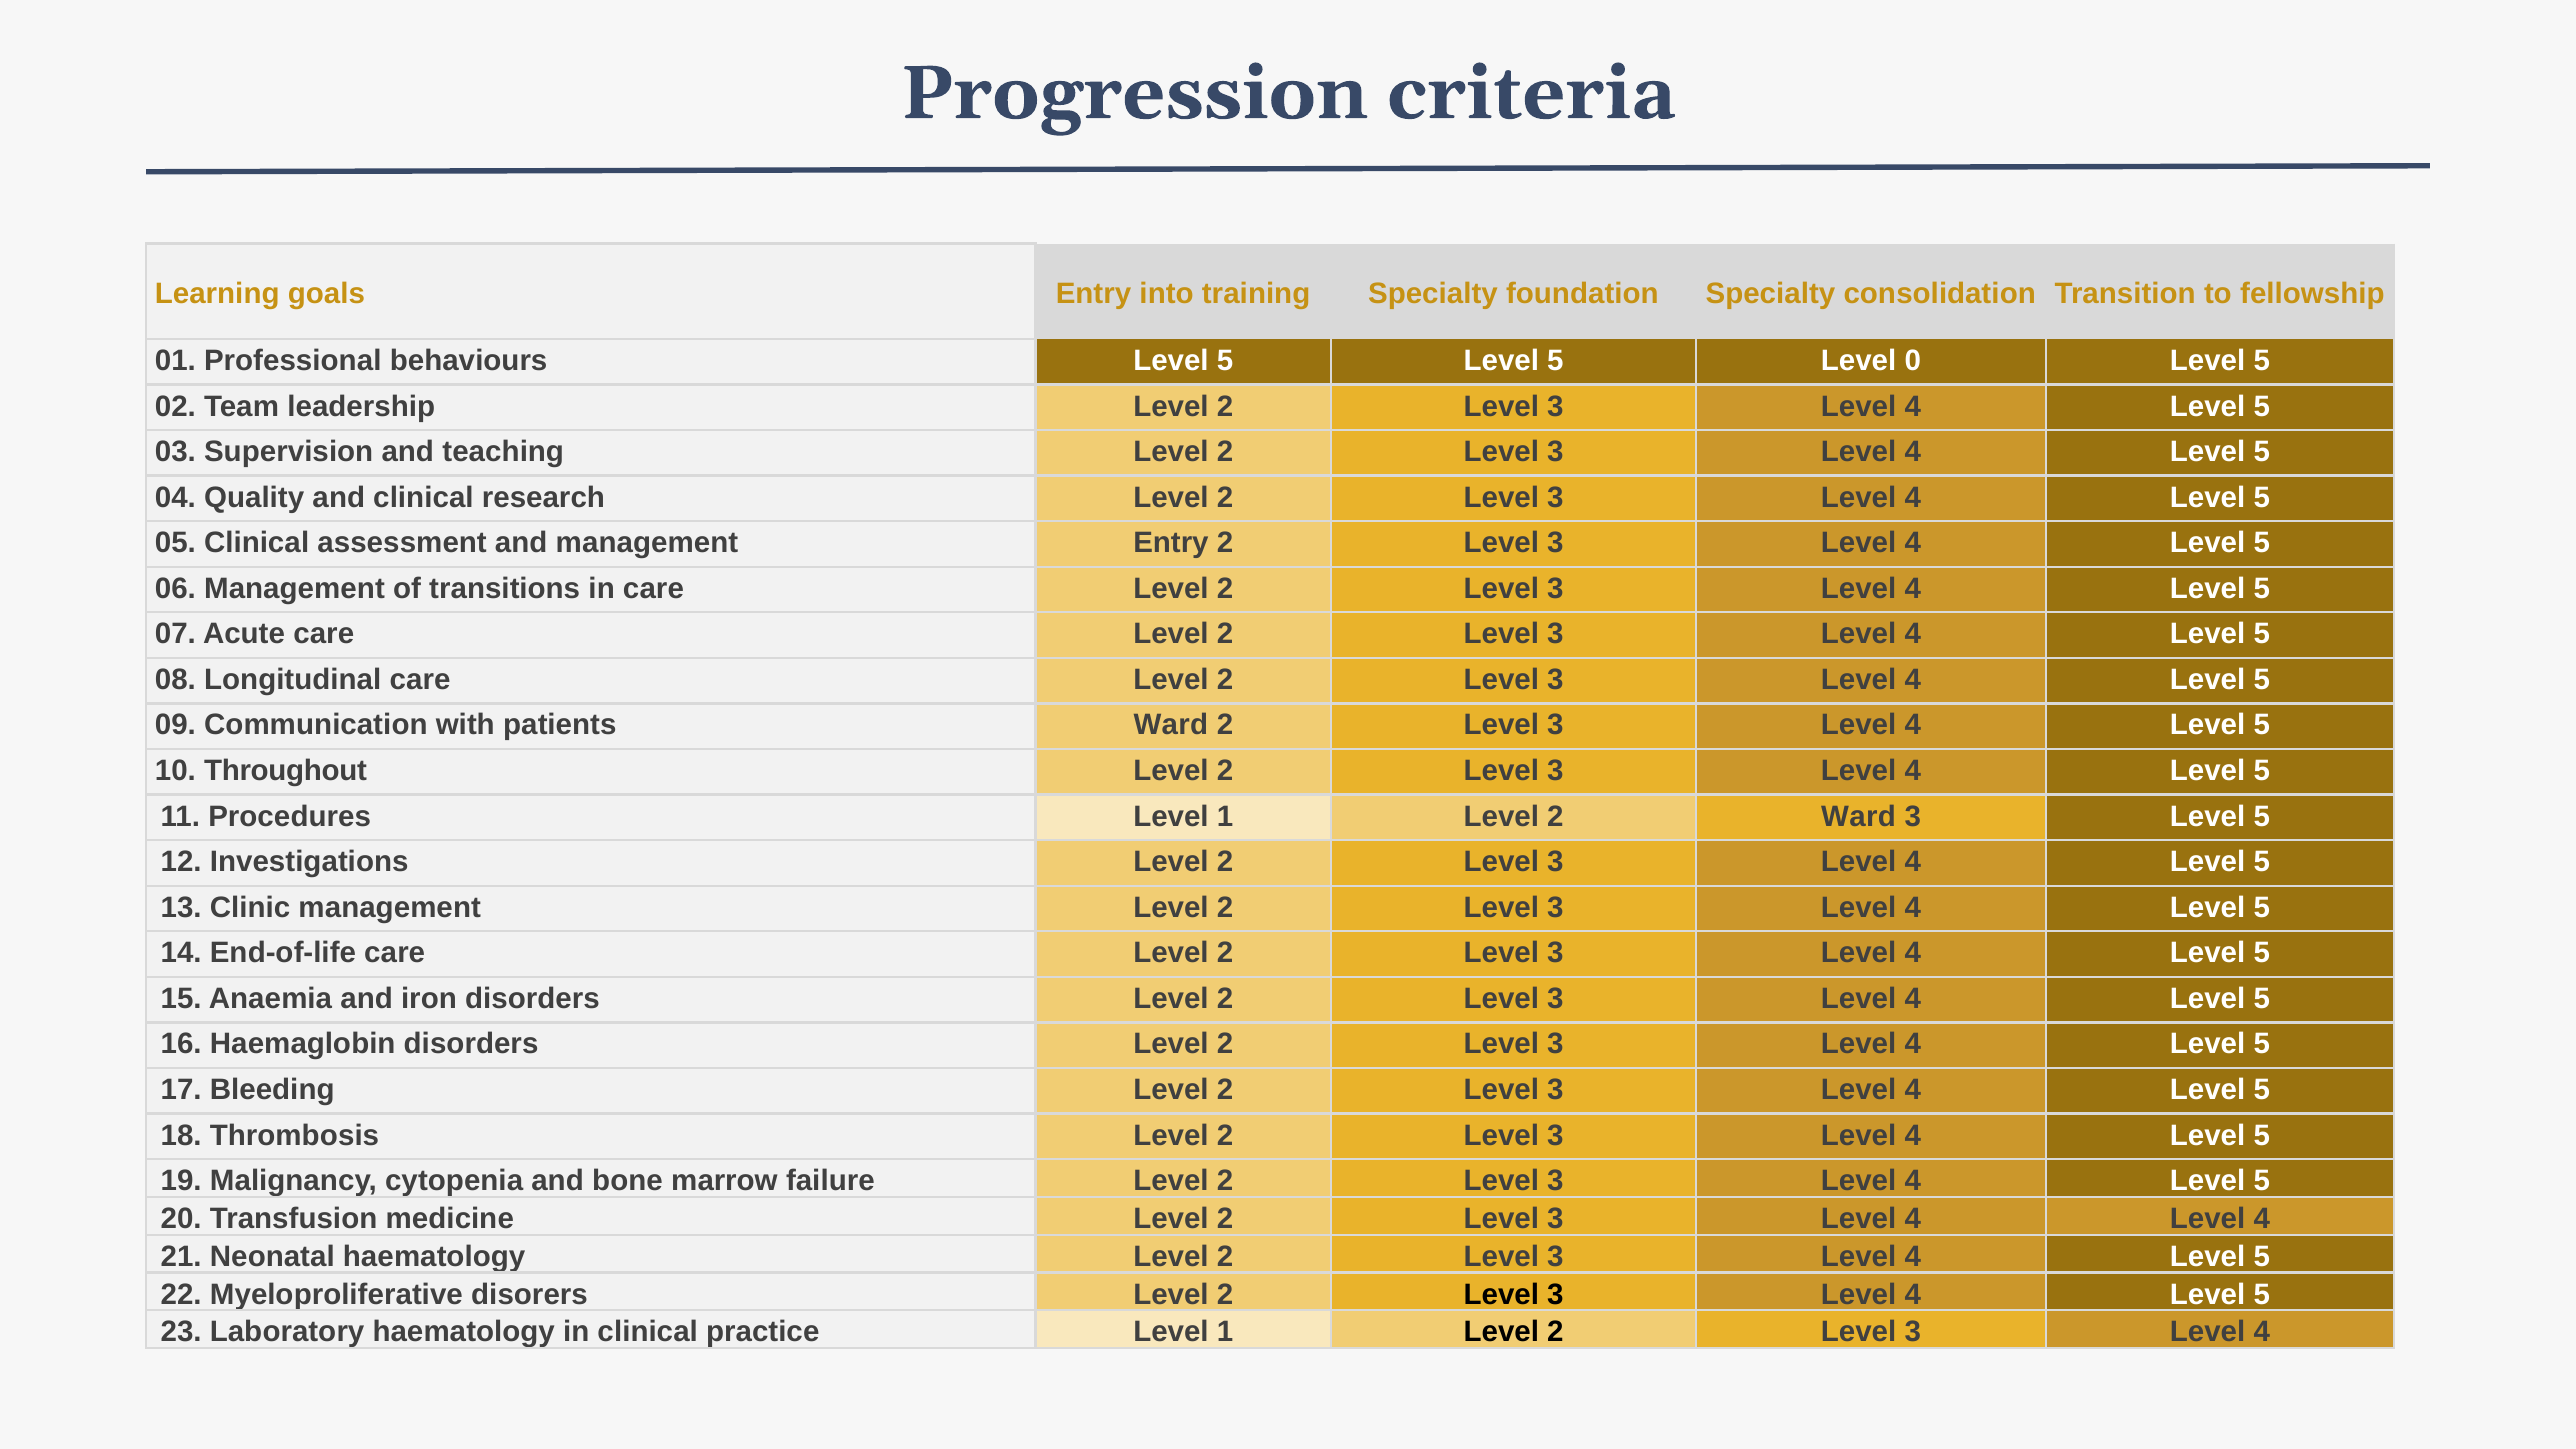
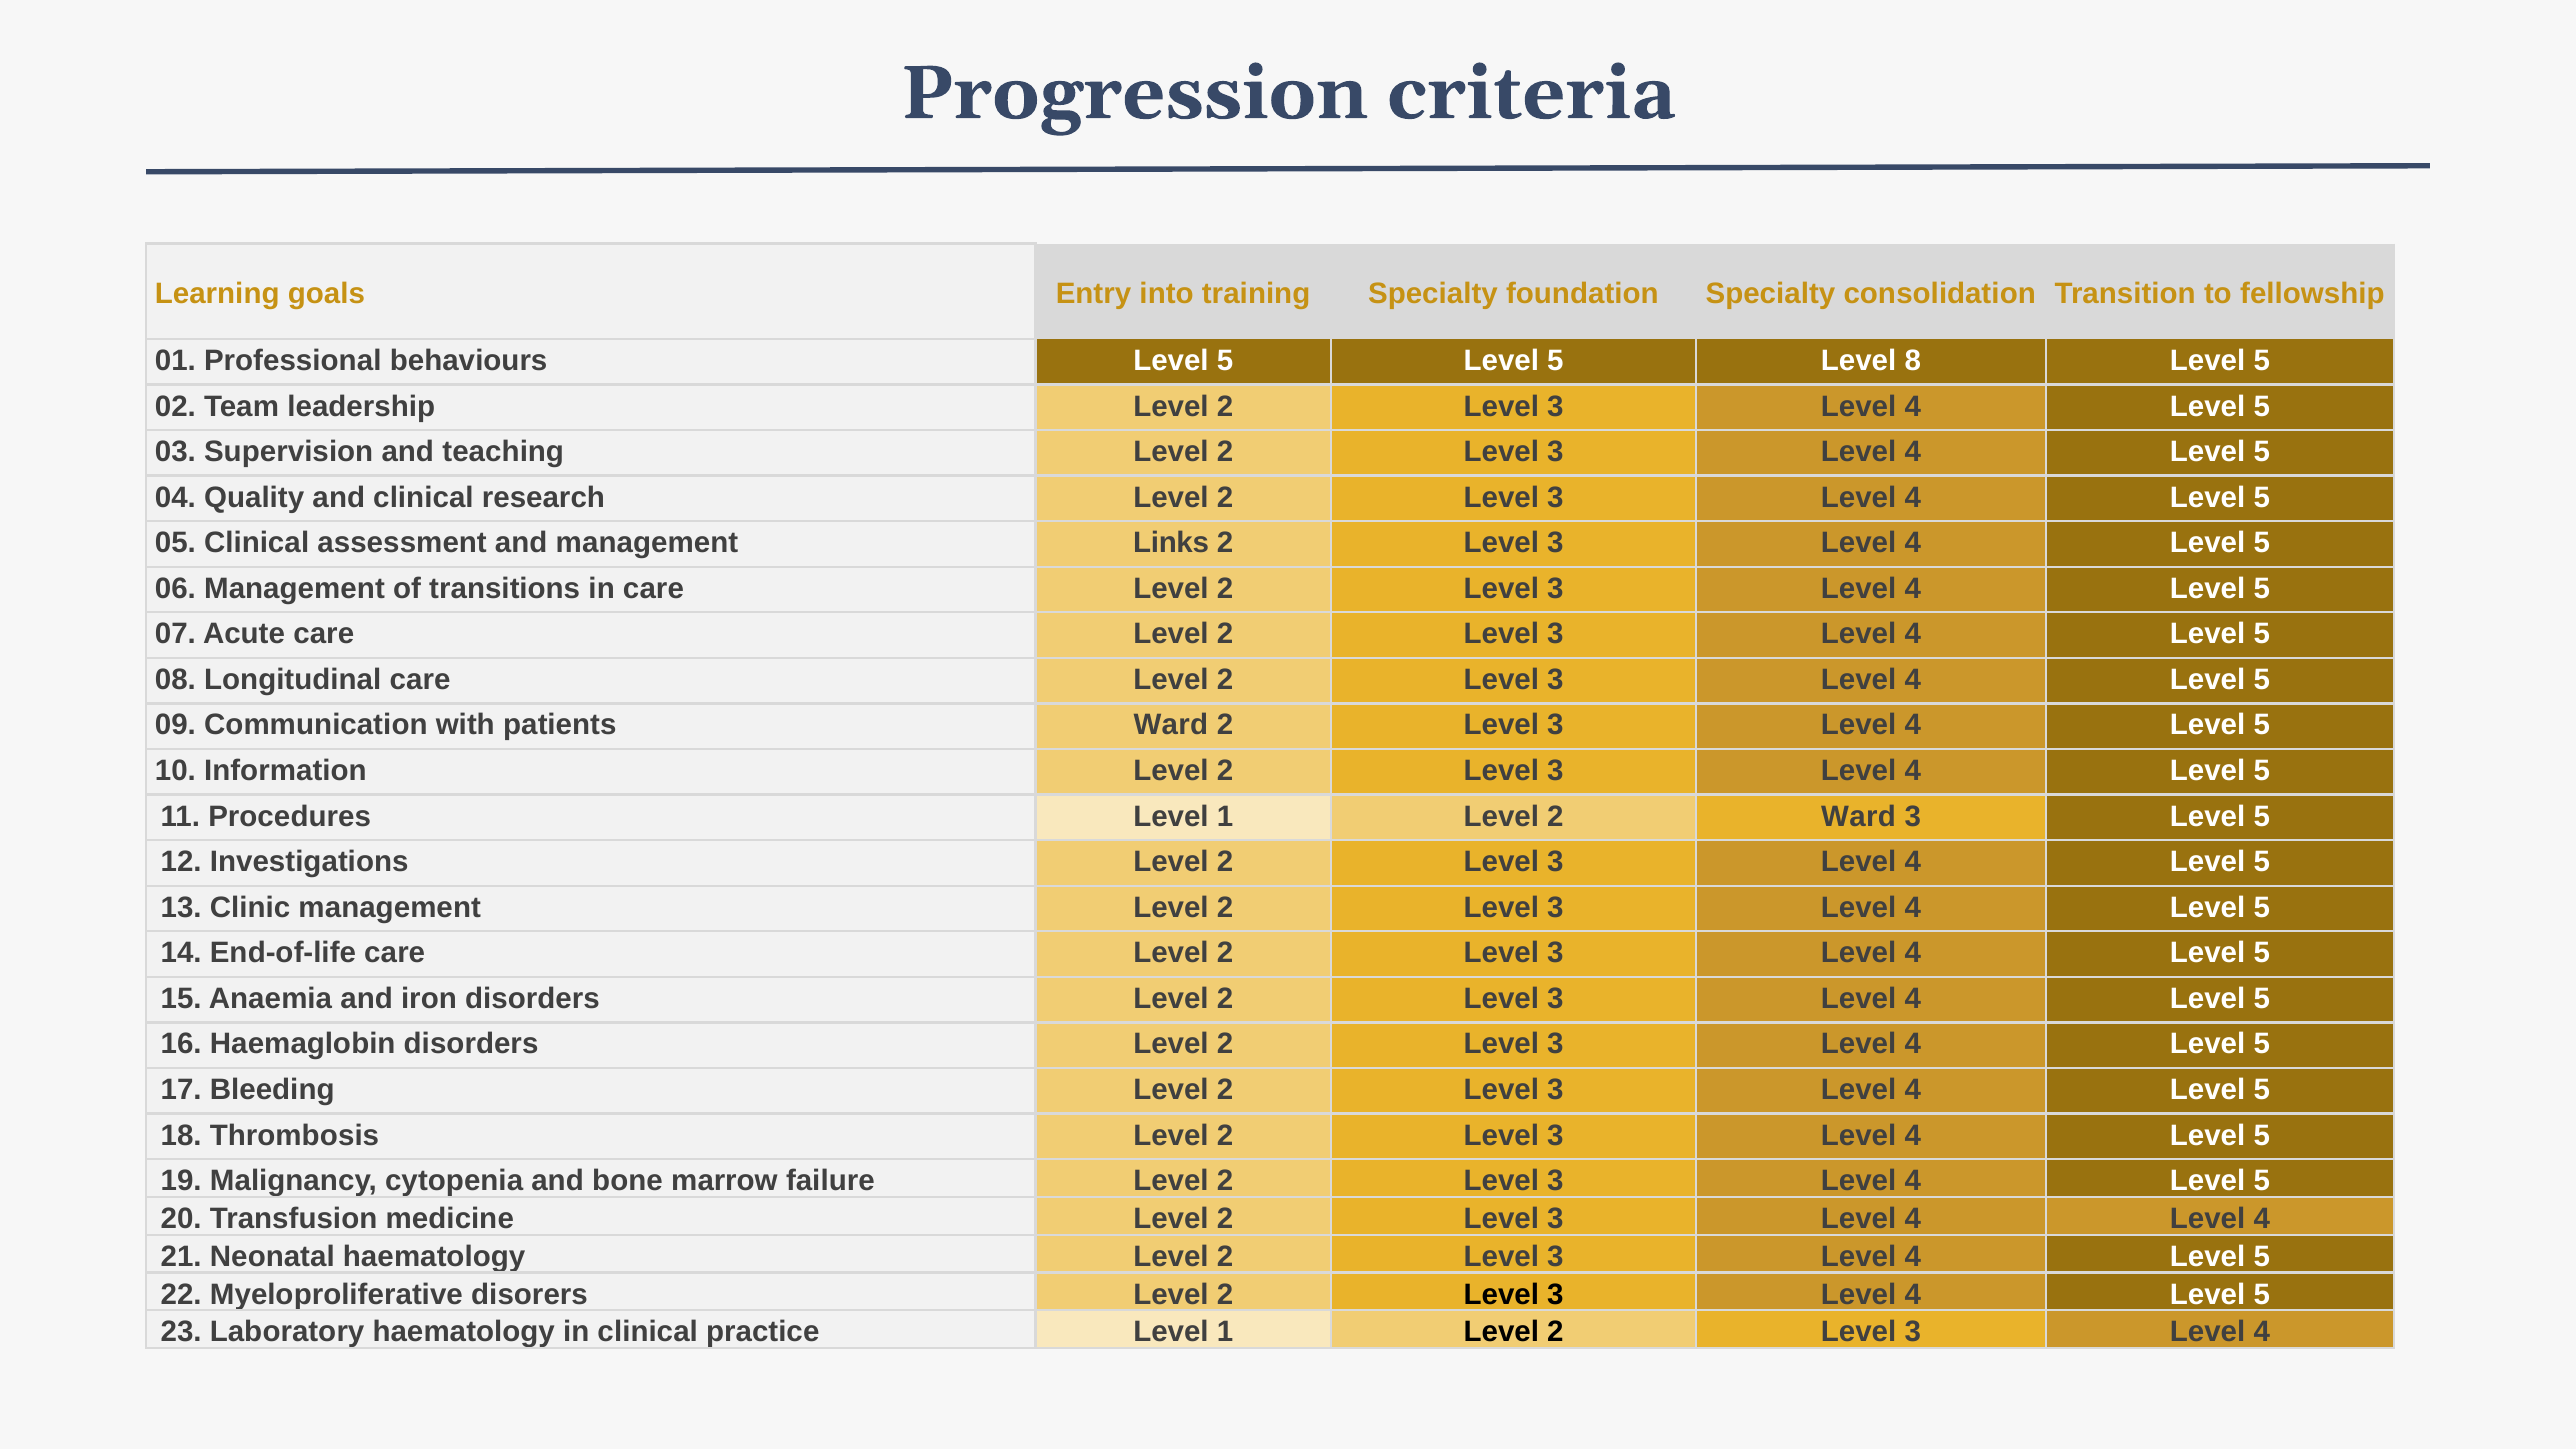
0: 0 -> 8
management Entry: Entry -> Links
Throughout: Throughout -> Information
